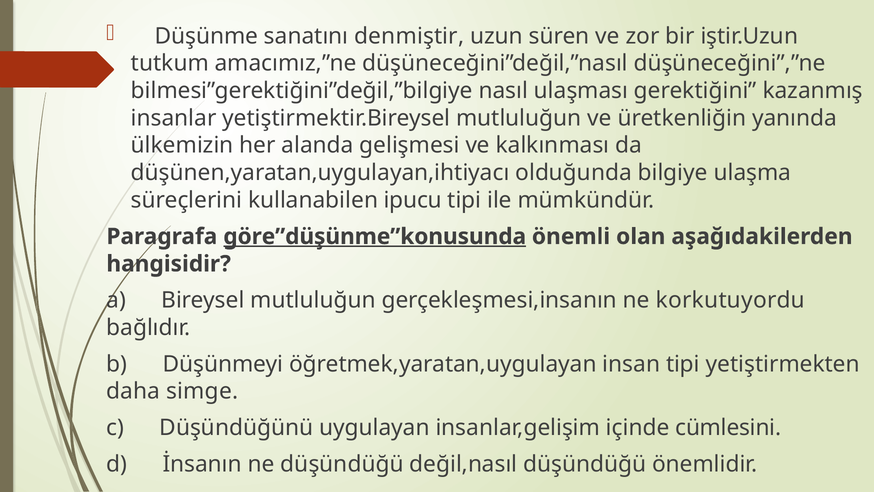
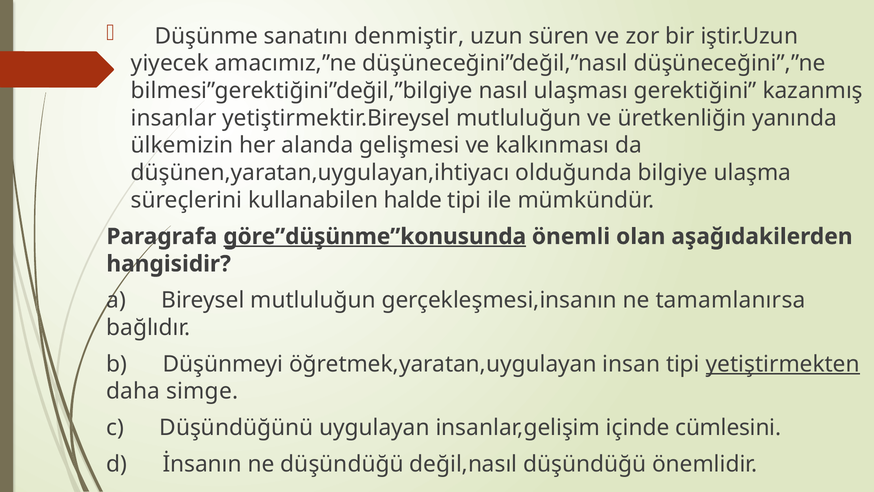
tutkum: tutkum -> yiyecek
ipucu: ipucu -> halde
korkutuyordu: korkutuyordu -> tamamlanırsa
yetiştirmekten underline: none -> present
